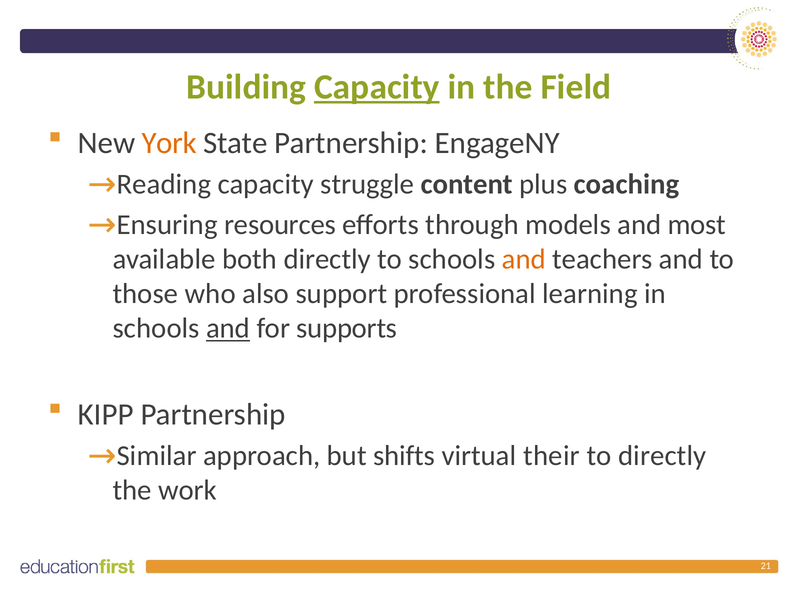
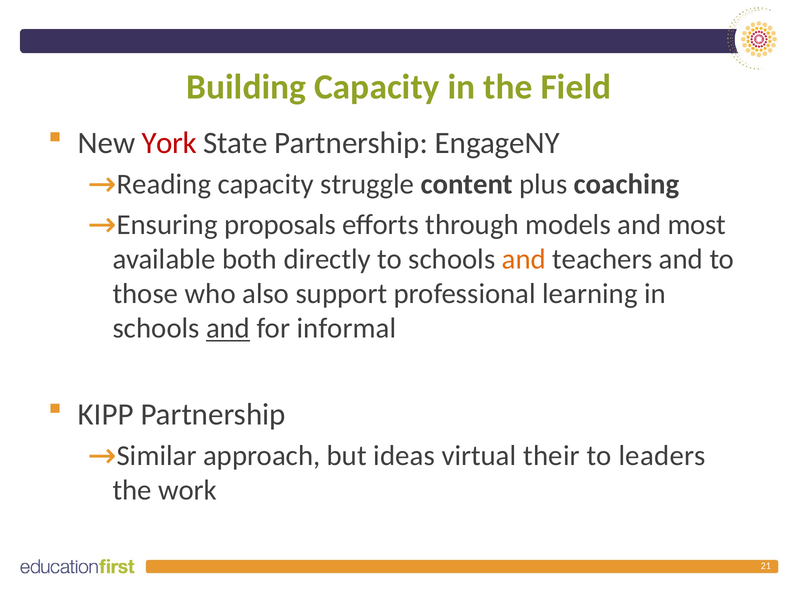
Capacity at (377, 87) underline: present -> none
York colour: orange -> red
resources: resources -> proposals
supports: supports -> informal
shifts: shifts -> ideas
to directly: directly -> leaders
